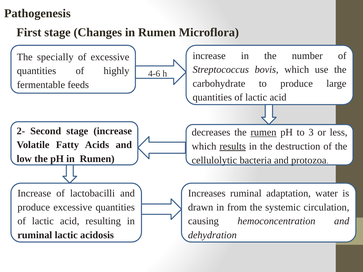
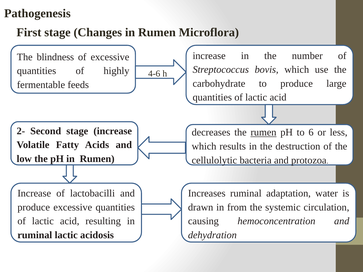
specially: specially -> blindness
3: 3 -> 6
results underline: present -> none
